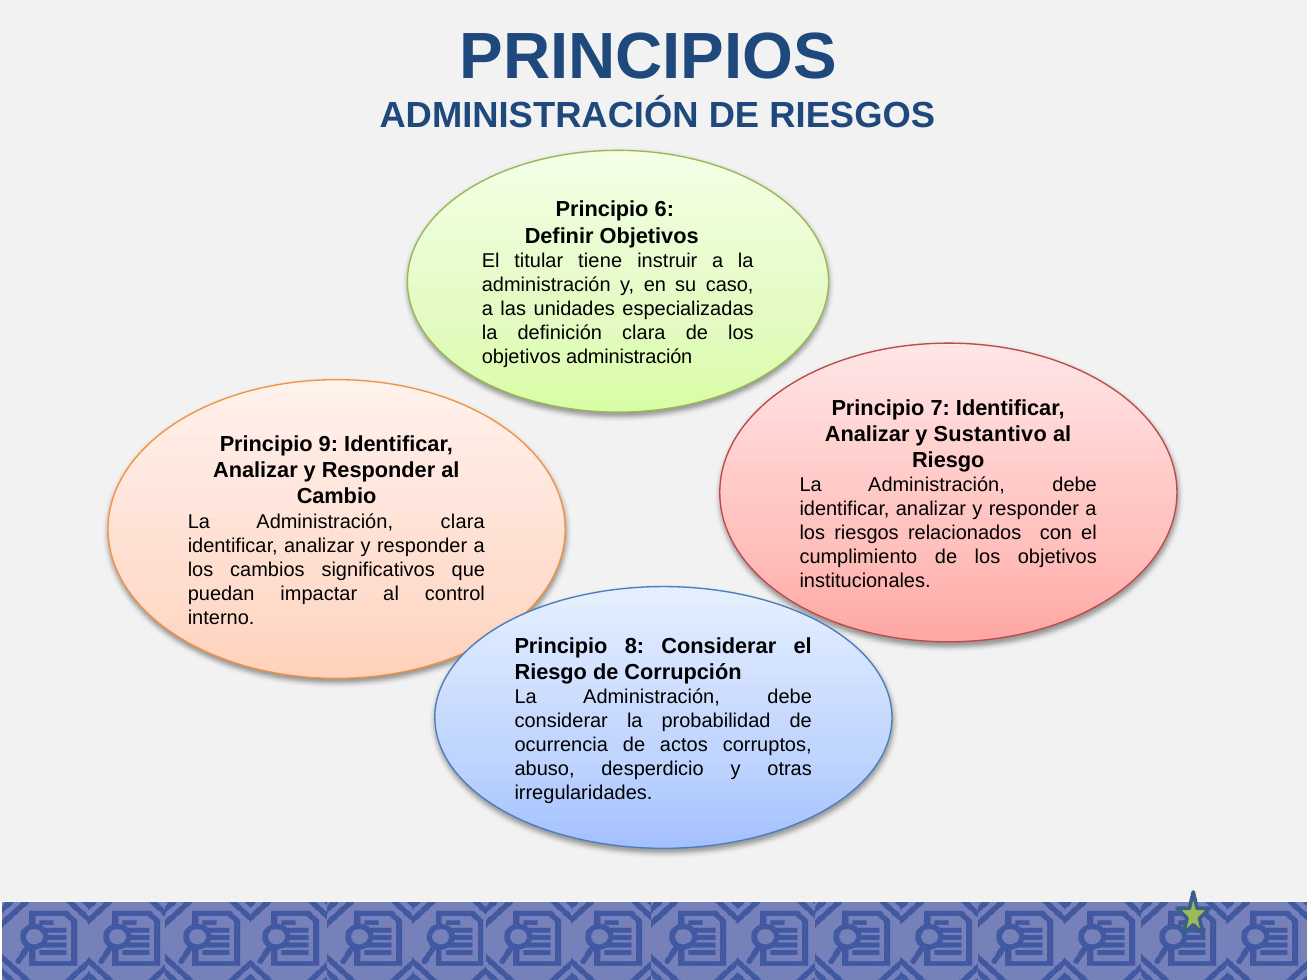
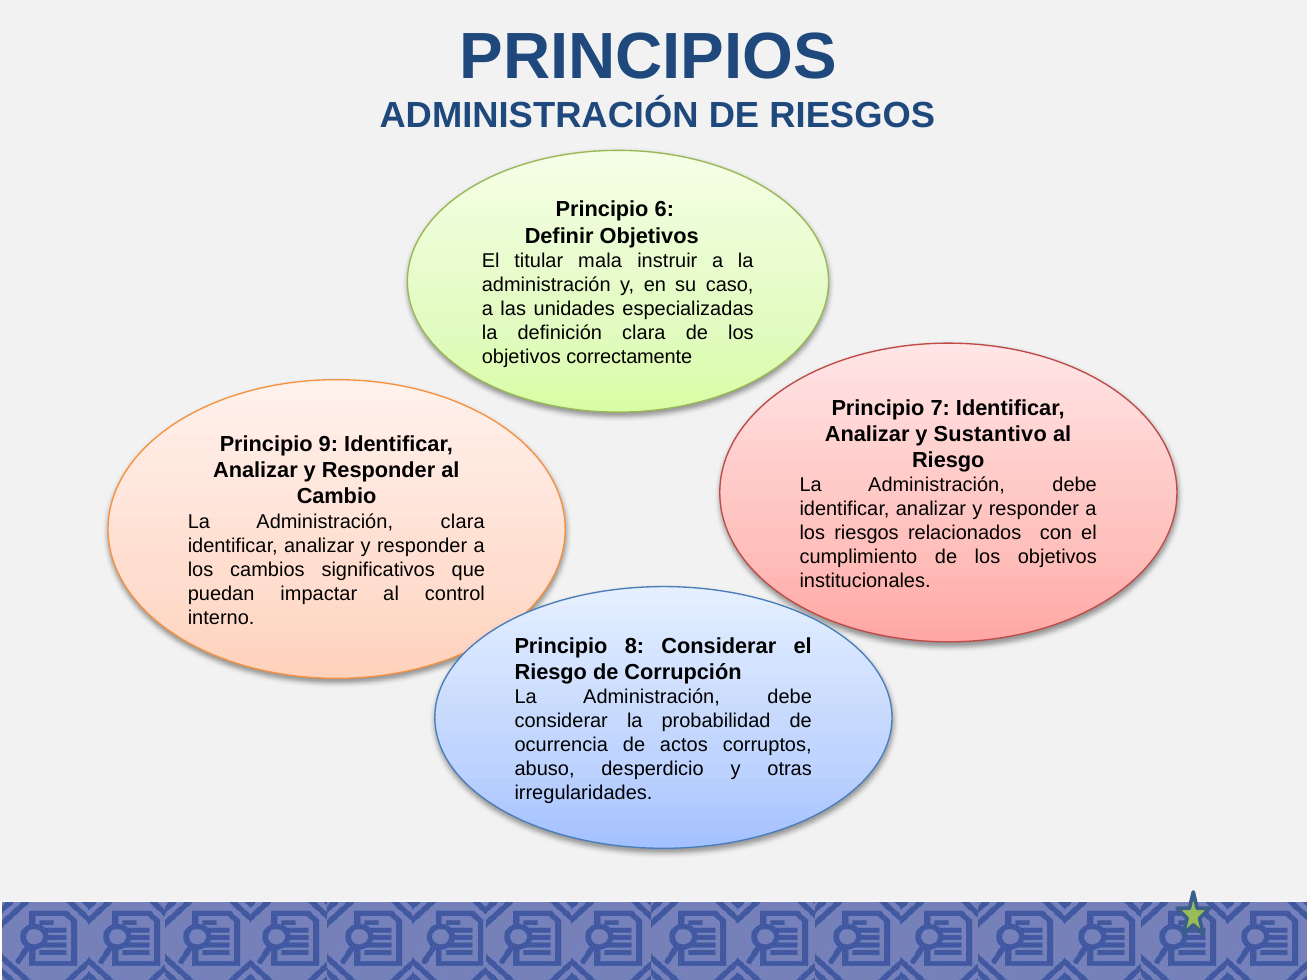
tiene: tiene -> mala
objetivos administración: administración -> correctamente
